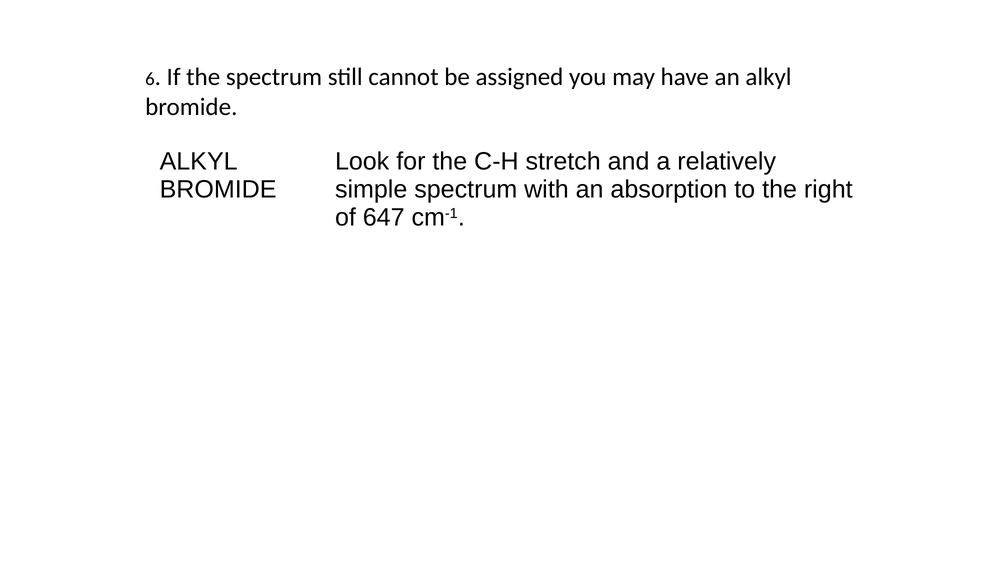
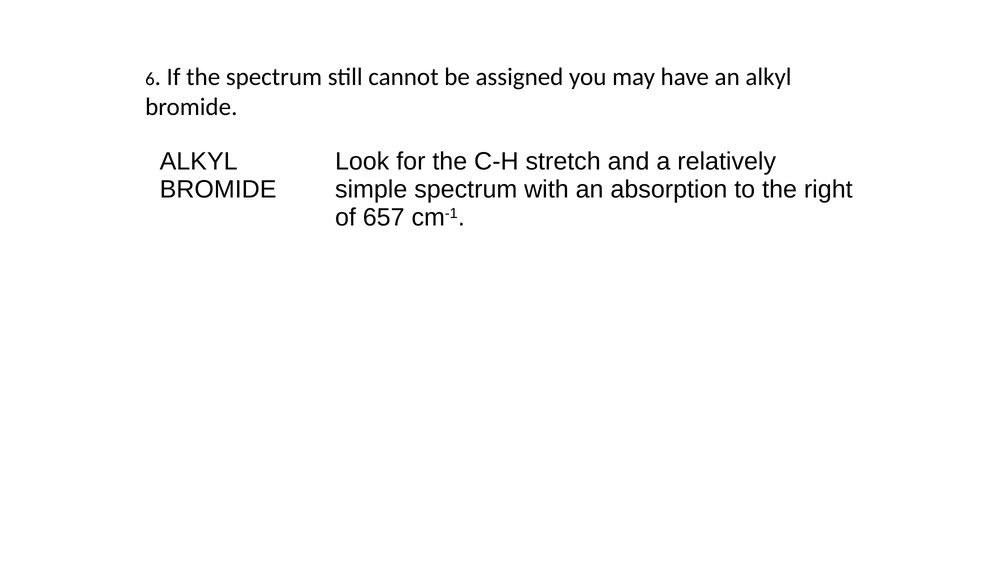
647: 647 -> 657
